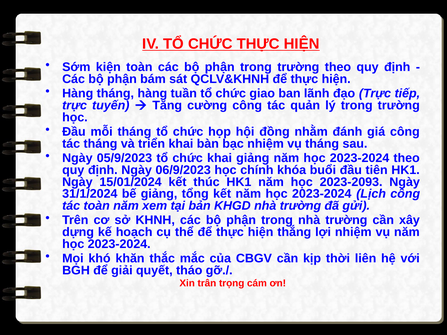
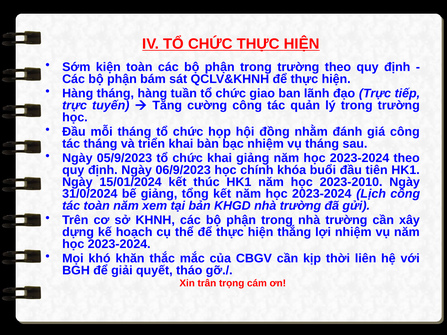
2023-2093: 2023-2093 -> 2023-2010
31/1/2024: 31/1/2024 -> 31/0/2024
